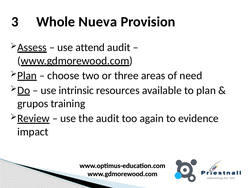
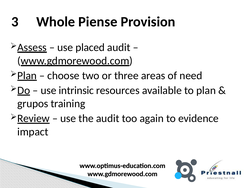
Nueva: Nueva -> Piense
attend: attend -> placed
